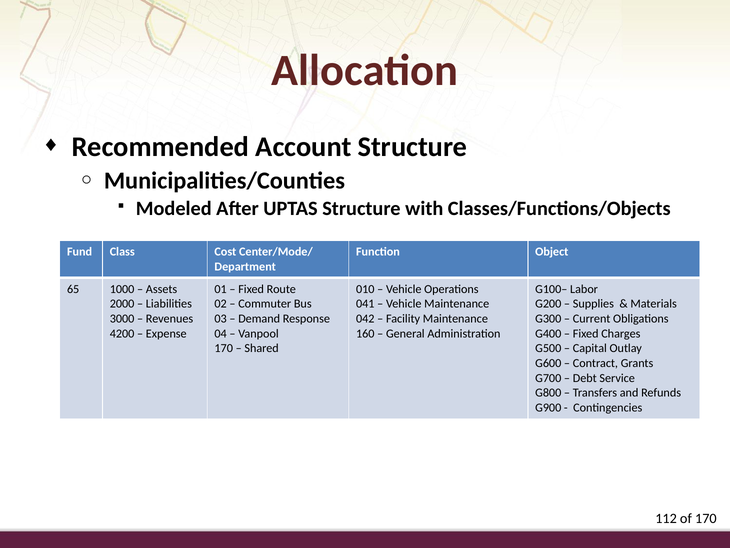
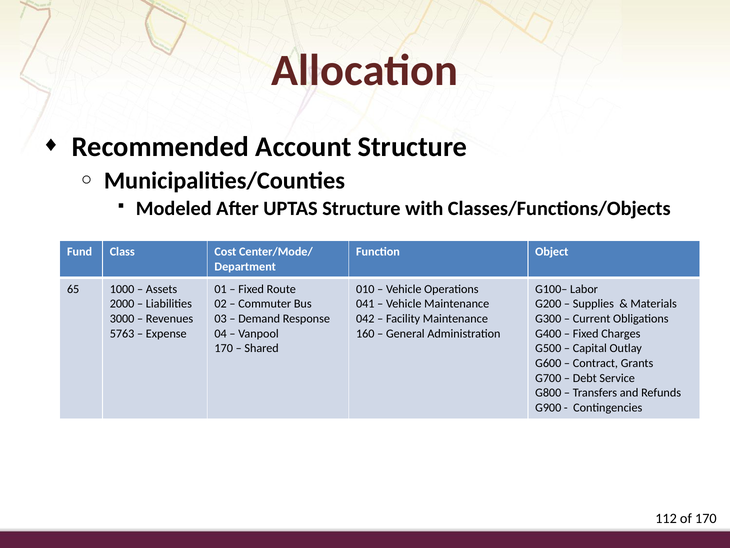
4200: 4200 -> 5763
